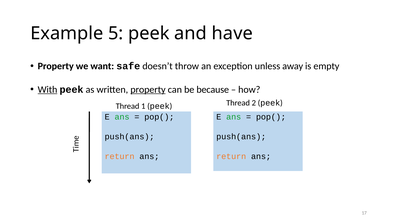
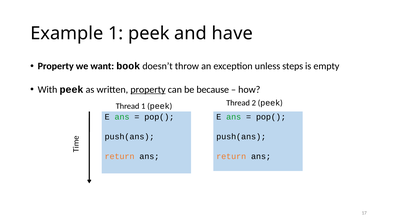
Example 5: 5 -> 1
safe: safe -> book
away: away -> steps
With underline: present -> none
